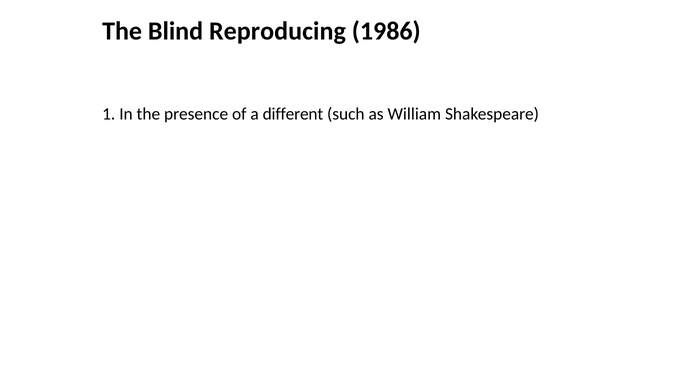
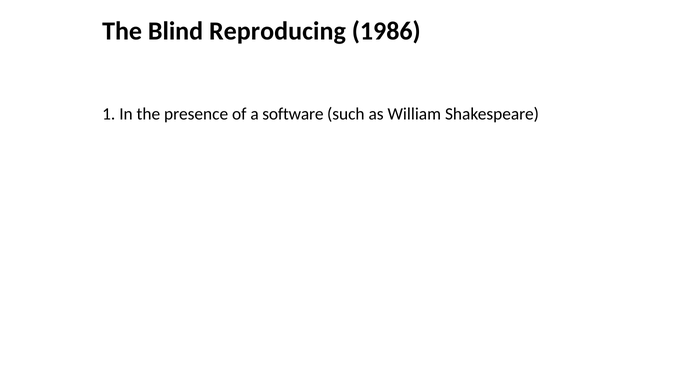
different: different -> software
